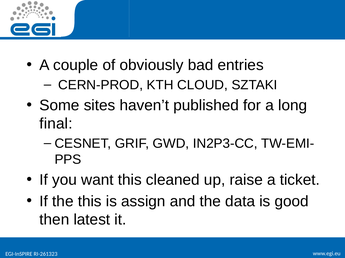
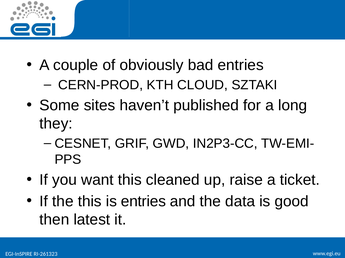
final: final -> they
is assign: assign -> entries
